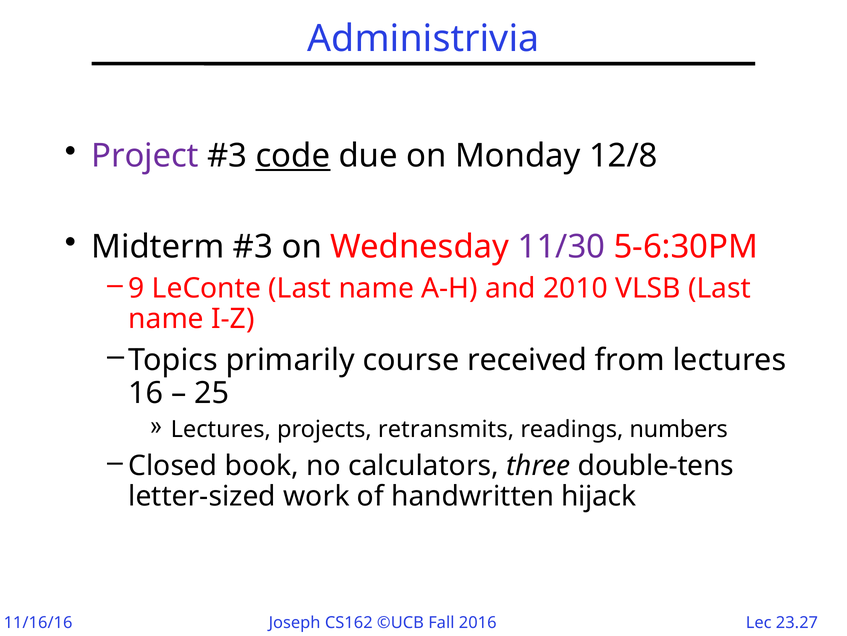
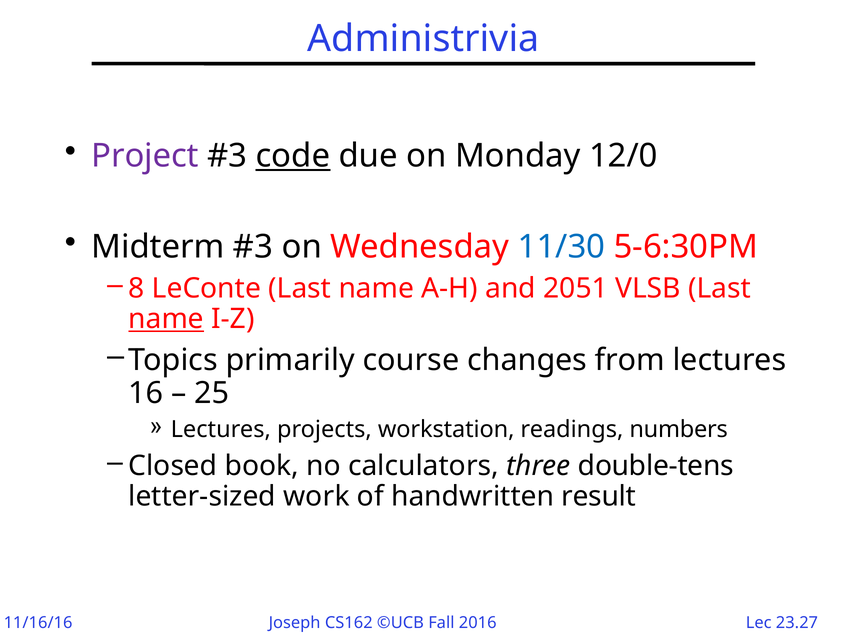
12/8: 12/8 -> 12/0
11/30 colour: purple -> blue
9: 9 -> 8
2010: 2010 -> 2051
name at (166, 319) underline: none -> present
received: received -> changes
retransmits: retransmits -> workstation
hijack: hijack -> result
